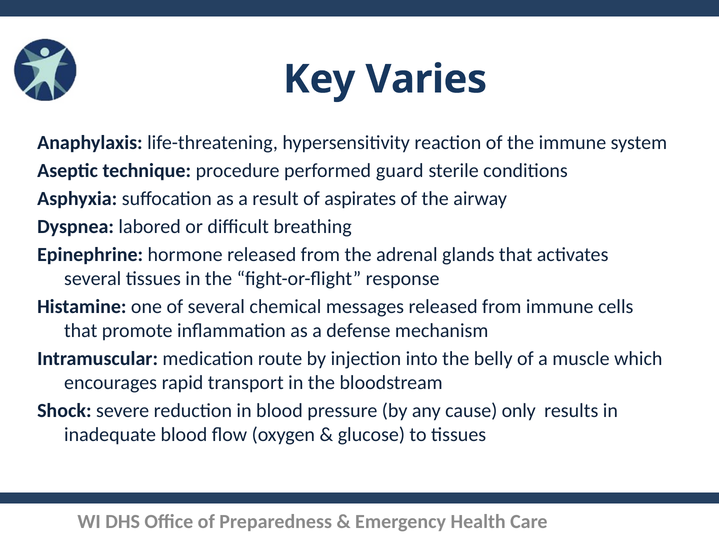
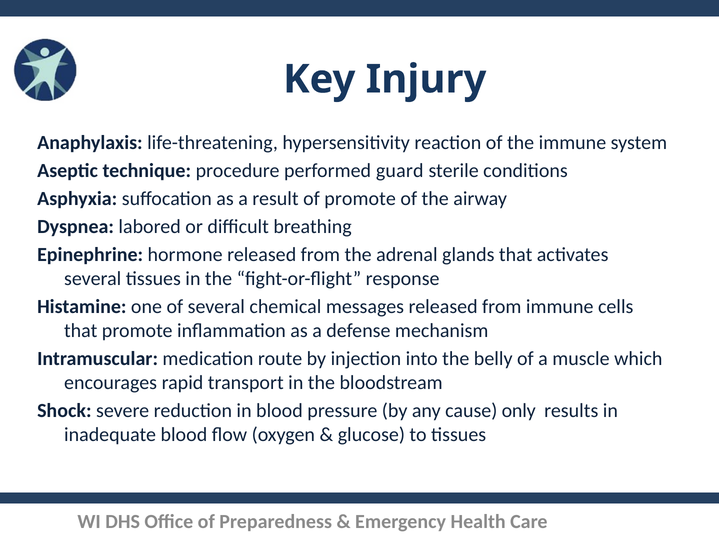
Varies: Varies -> Injury
of aspirates: aspirates -> promote
